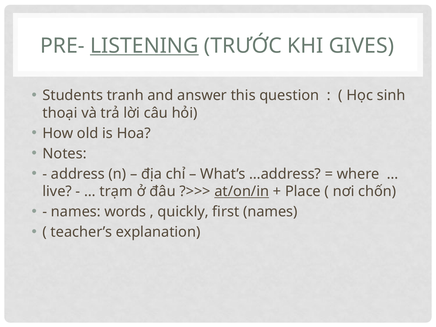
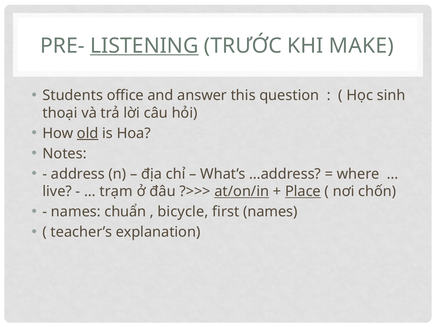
GIVES: GIVES -> MAKE
tranh: tranh -> office
old underline: none -> present
Place underline: none -> present
words: words -> chuẩn
quickly: quickly -> bicycle
